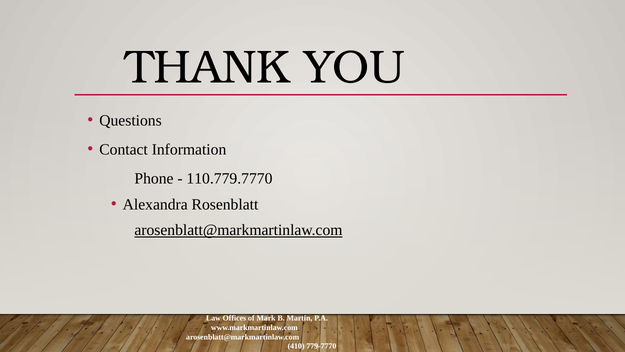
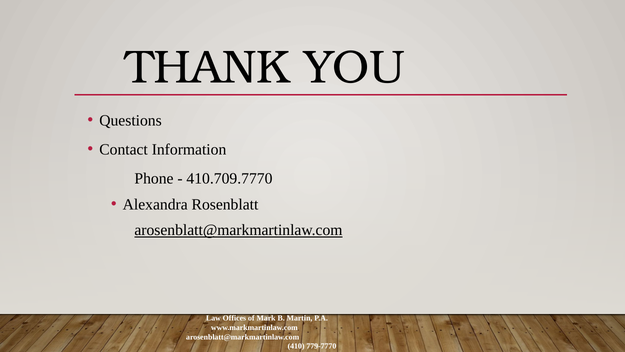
110.779.7770: 110.779.7770 -> 410.709.7770
